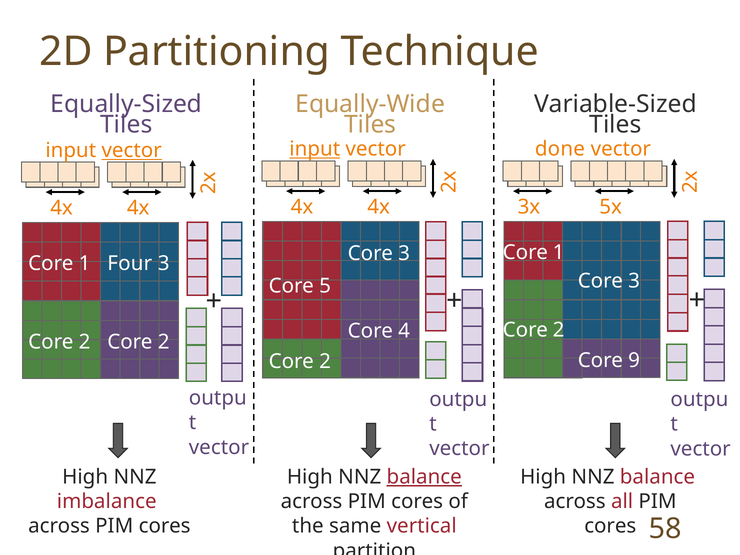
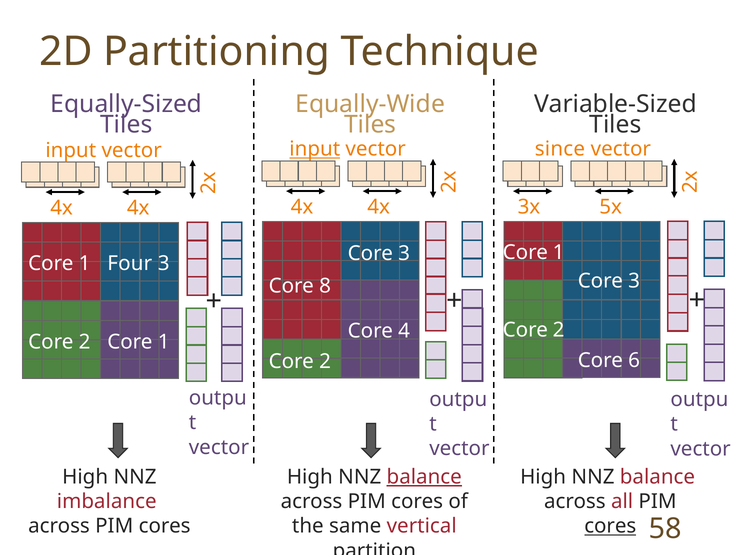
done: done -> since
vector at (132, 151) underline: present -> none
5: 5 -> 8
2 Core 2: 2 -> 1
9: 9 -> 6
cores at (610, 526) underline: none -> present
